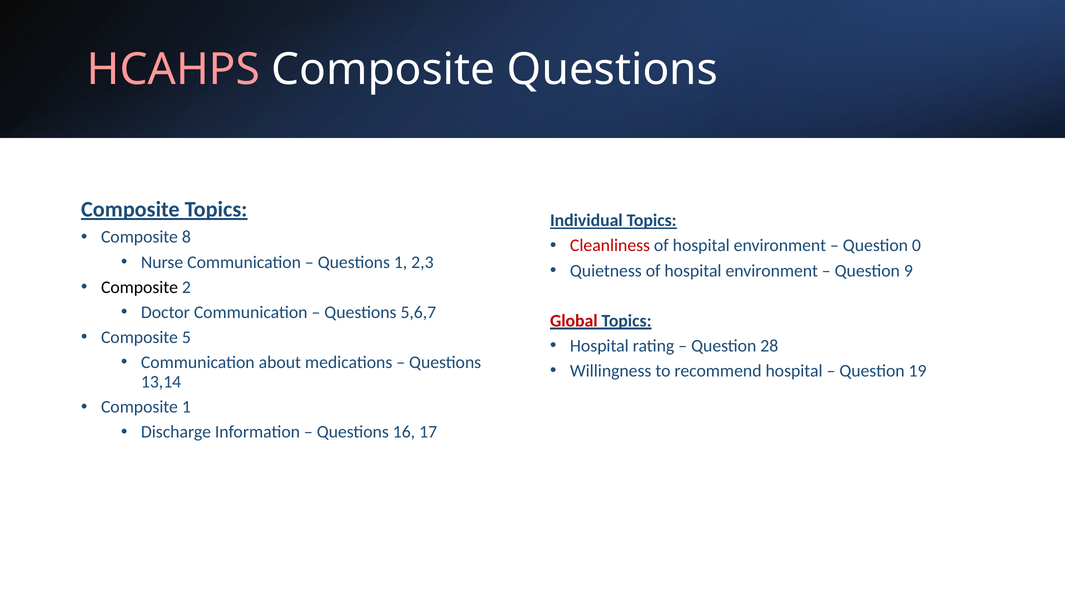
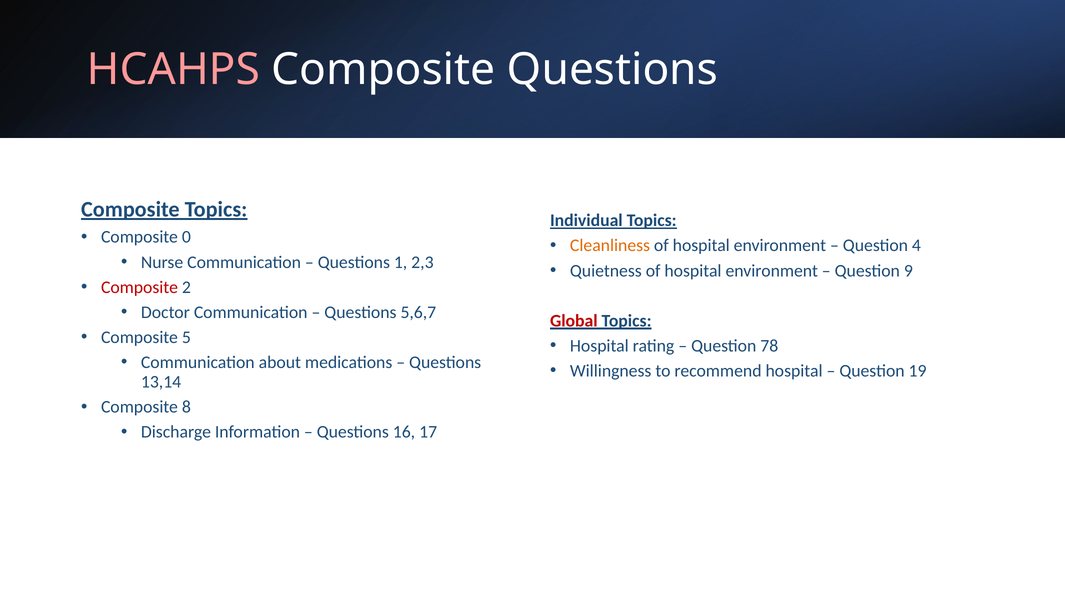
8: 8 -> 0
Cleanliness colour: red -> orange
0: 0 -> 4
Composite at (139, 287) colour: black -> red
28: 28 -> 78
Composite 1: 1 -> 8
